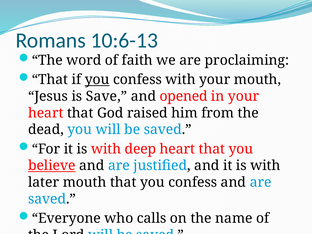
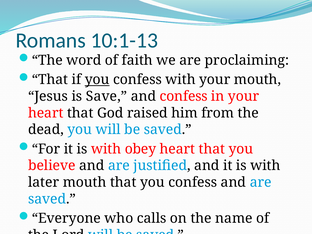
10:6-13: 10:6-13 -> 10:1-13
and opened: opened -> confess
deep: deep -> obey
believe underline: present -> none
